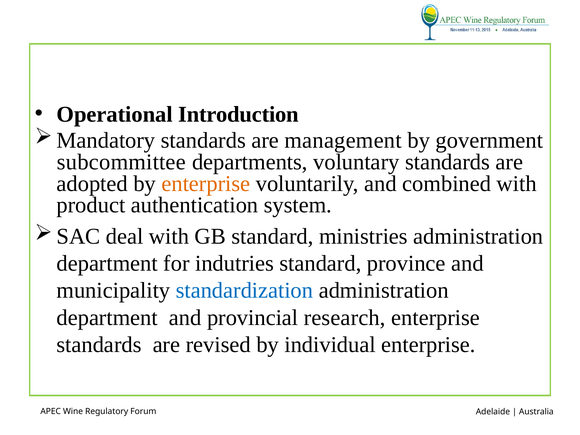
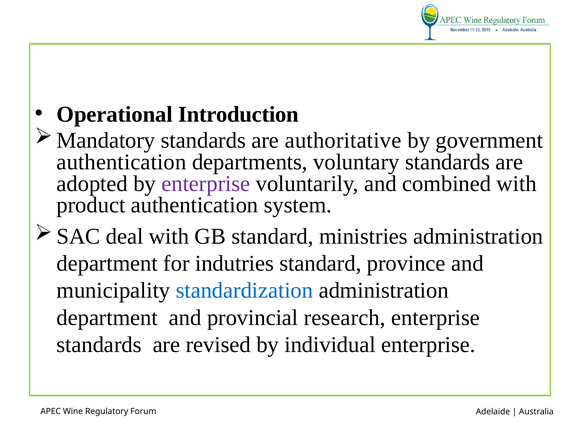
management: management -> authoritative
subcommittee at (121, 162): subcommittee -> authentication
enterprise at (206, 184) colour: orange -> purple
